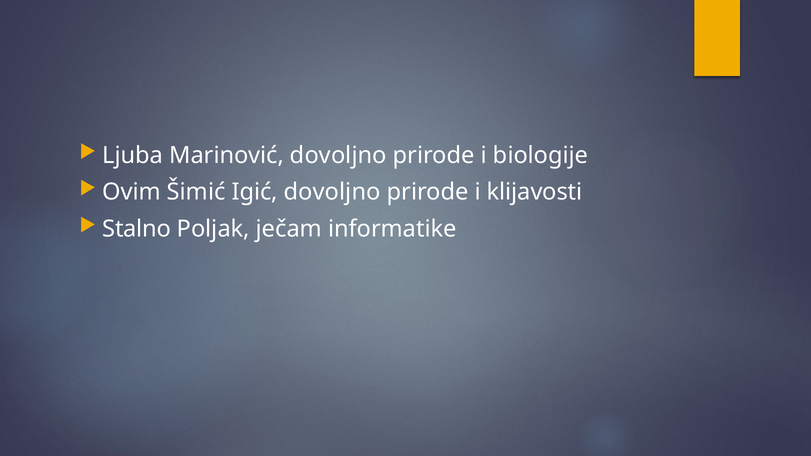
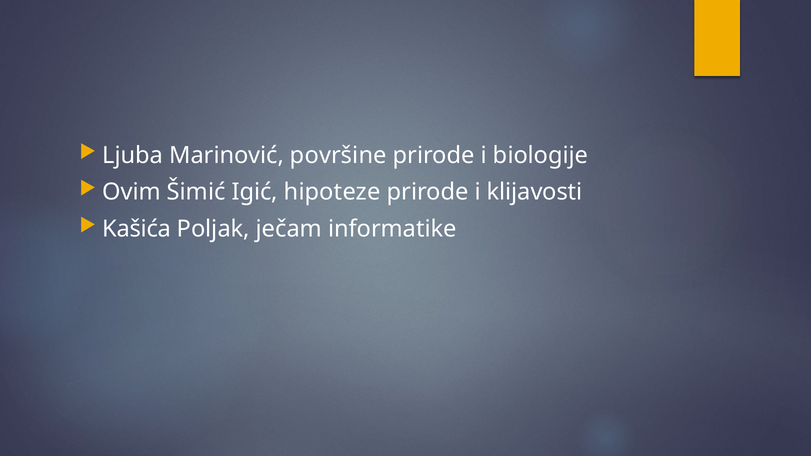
Marinović dovoljno: dovoljno -> površine
Igić dovoljno: dovoljno -> hipoteze
Stalno: Stalno -> Kašića
